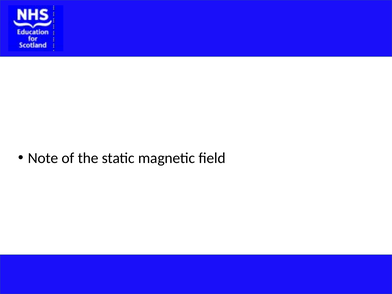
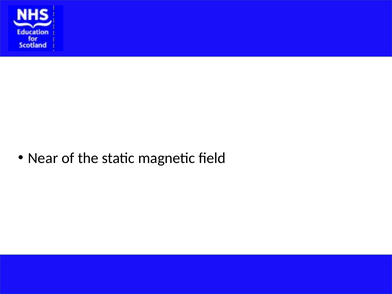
Note: Note -> Near
